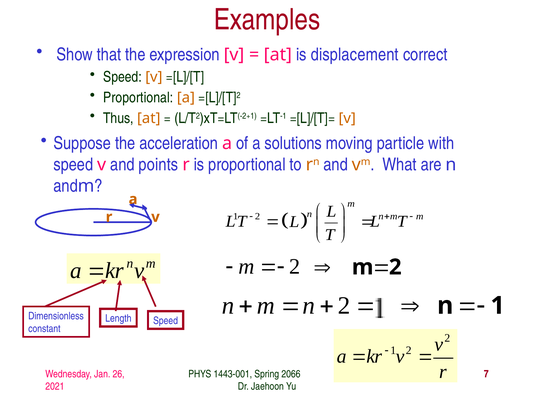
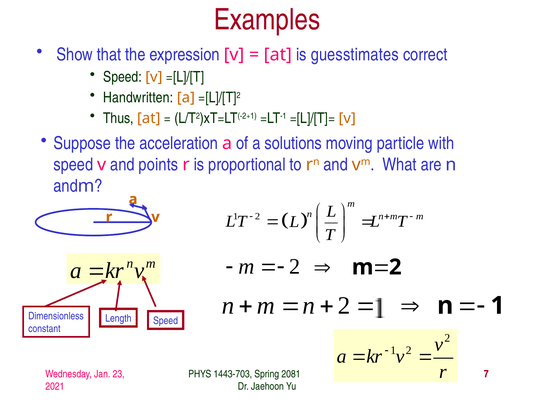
displacement: displacement -> guesstimates
Proportional at (138, 98): Proportional -> Handwritten
26: 26 -> 23
1443-001: 1443-001 -> 1443-703
2066: 2066 -> 2081
